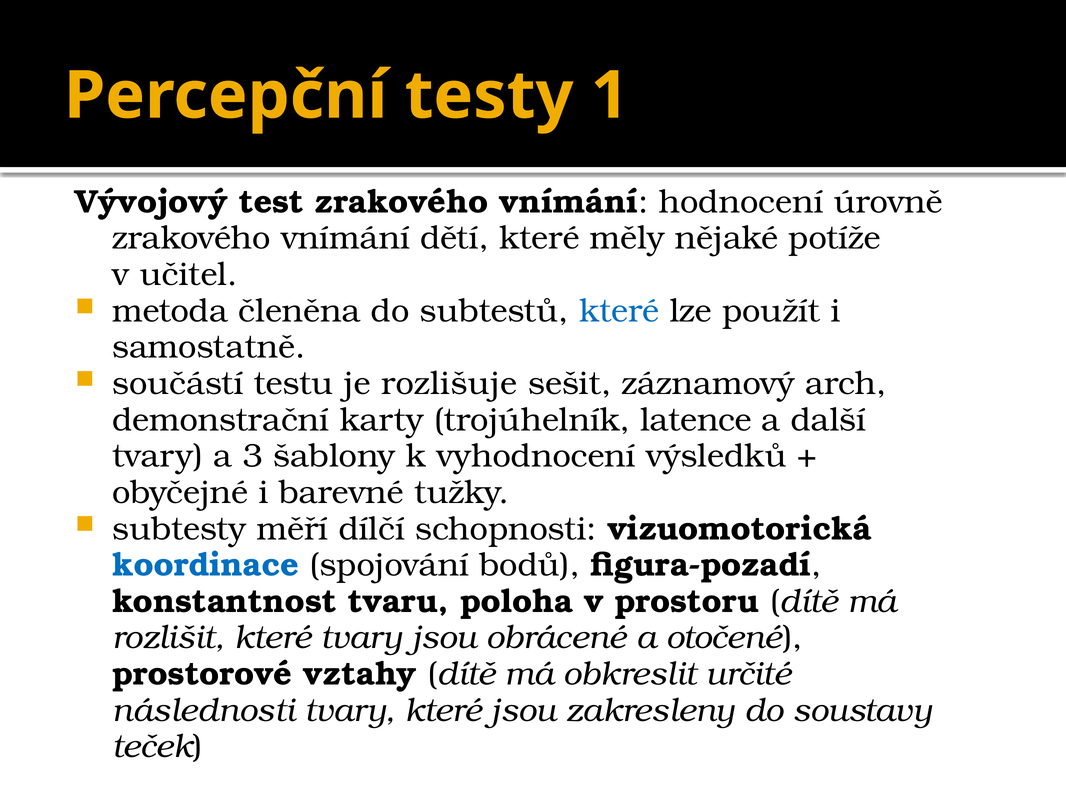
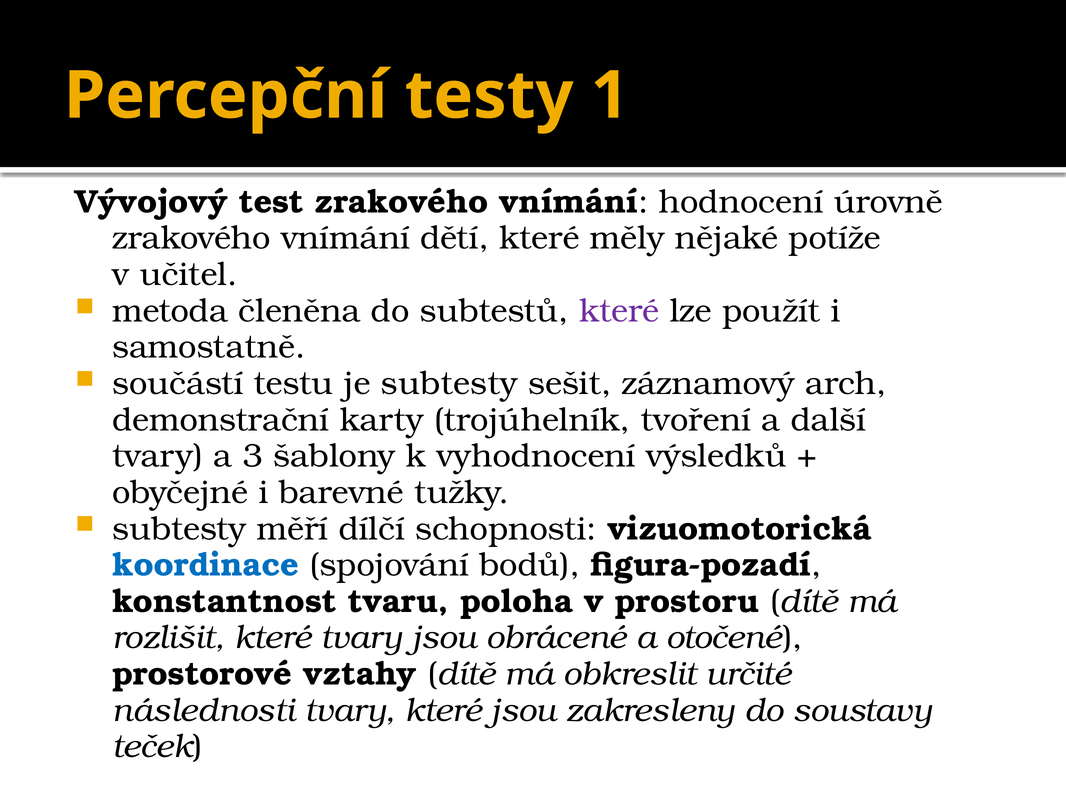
které at (619, 311) colour: blue -> purple
je rozlišuje: rozlišuje -> subtesty
latence: latence -> tvoření
